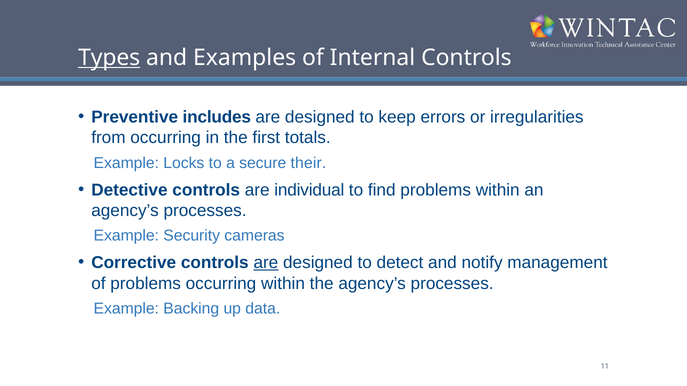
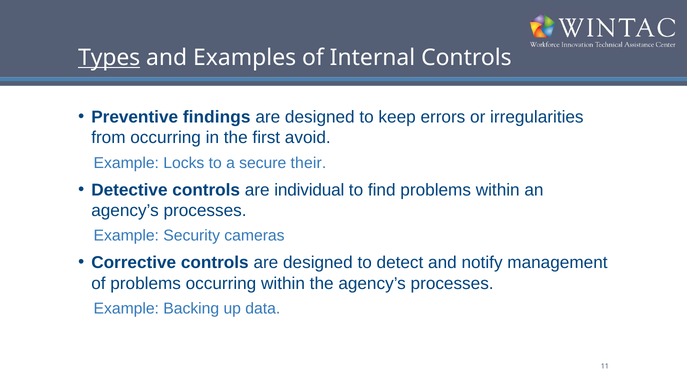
includes: includes -> findings
totals: totals -> avoid
are at (266, 263) underline: present -> none
